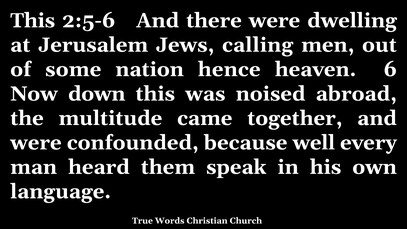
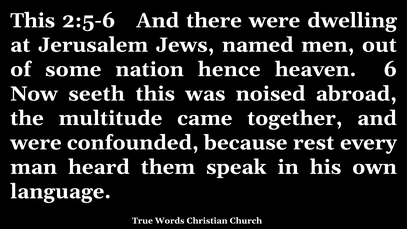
calling: calling -> named
down: down -> seeth
well: well -> rest
